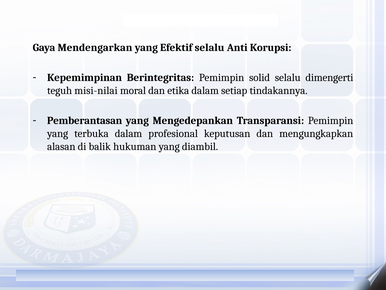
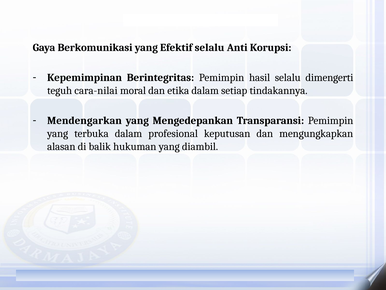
Mendengarkan: Mendengarkan -> Berkomunikasi
solid: solid -> hasil
misi-nilai: misi-nilai -> cara-nilai
Pemberantasan: Pemberantasan -> Mendengarkan
